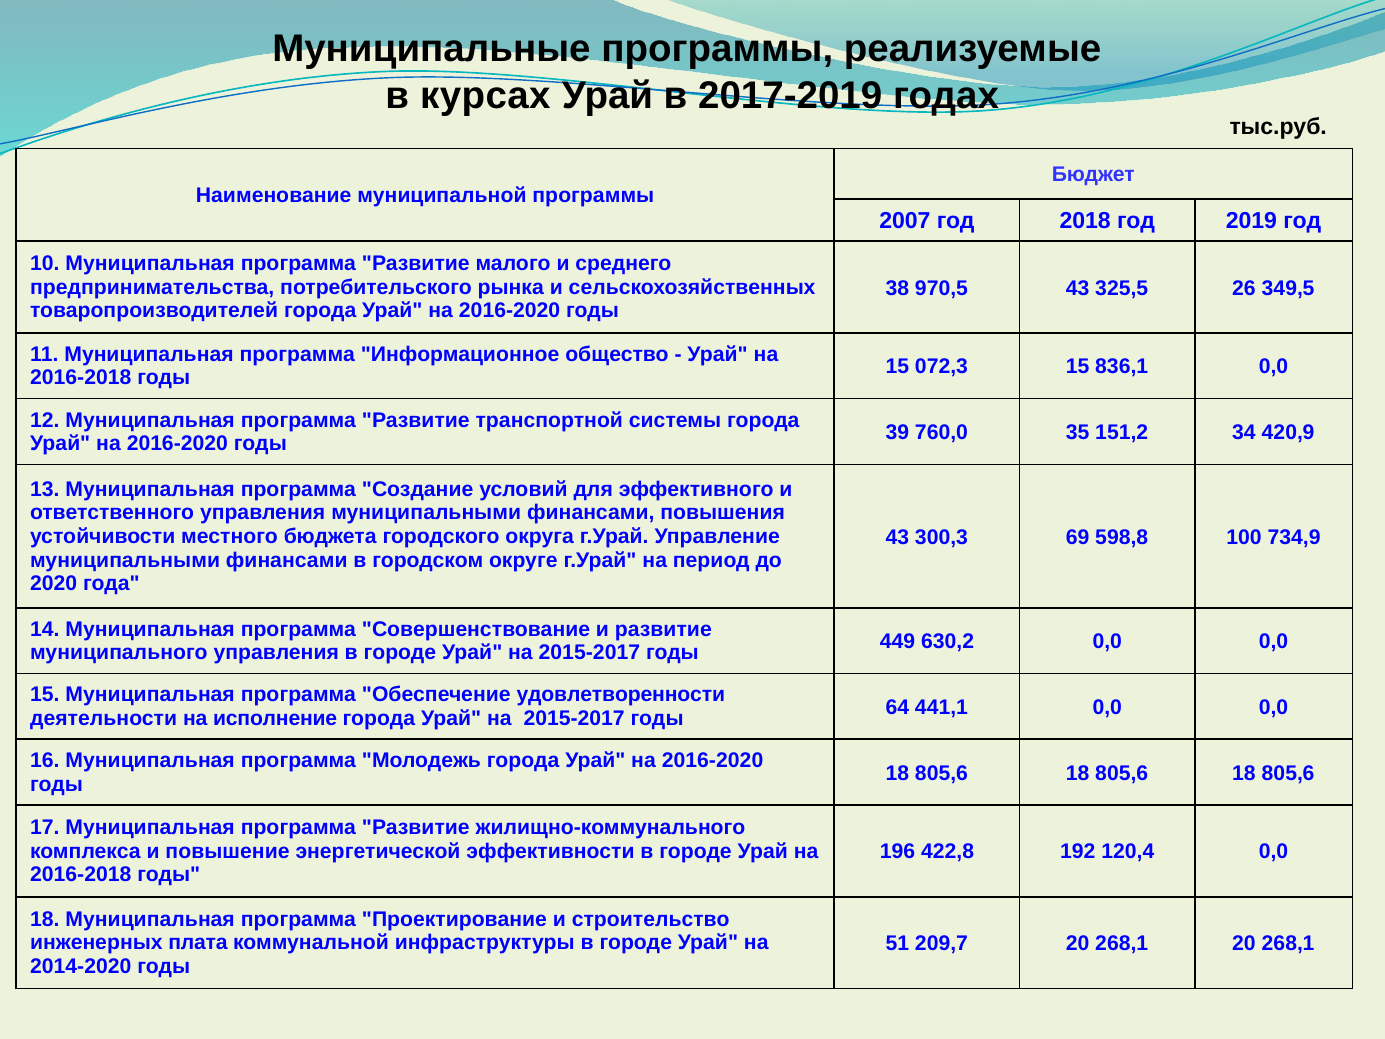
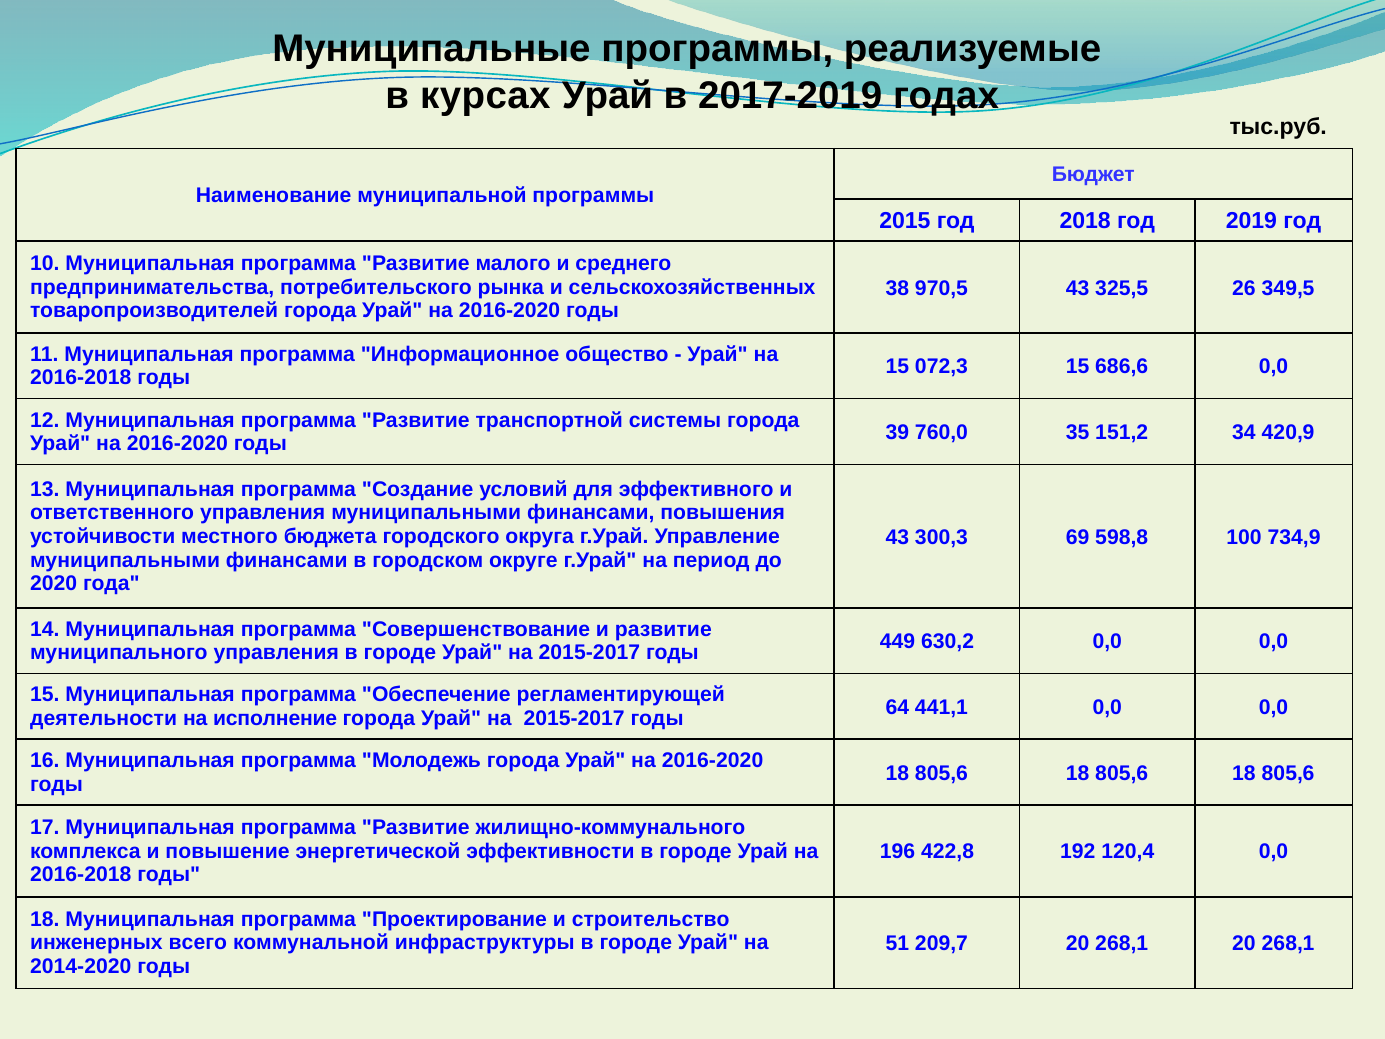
2007: 2007 -> 2015
836,1: 836,1 -> 686,6
удовлетворенности: удовлетворенности -> регламентирующей
плата: плата -> всего
